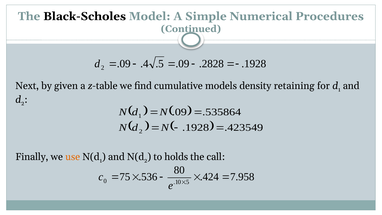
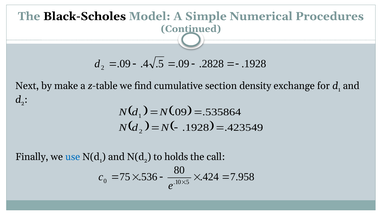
given: given -> make
models: models -> section
retaining: retaining -> exchange
use colour: orange -> blue
